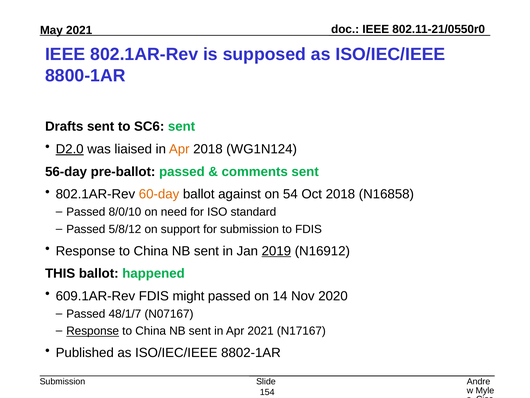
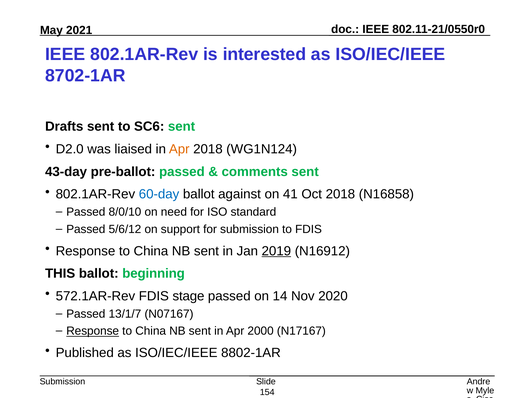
supposed: supposed -> interested
8800-1AR: 8800-1AR -> 8702-1AR
D2.0 underline: present -> none
56-day: 56-day -> 43-day
60-day colour: orange -> blue
54: 54 -> 41
5/8/12: 5/8/12 -> 5/6/12
happened: happened -> beginning
609.1AR-Rev: 609.1AR-Rev -> 572.1AR-Rev
might: might -> stage
48/1/7: 48/1/7 -> 13/1/7
Apr 2021: 2021 -> 2000
